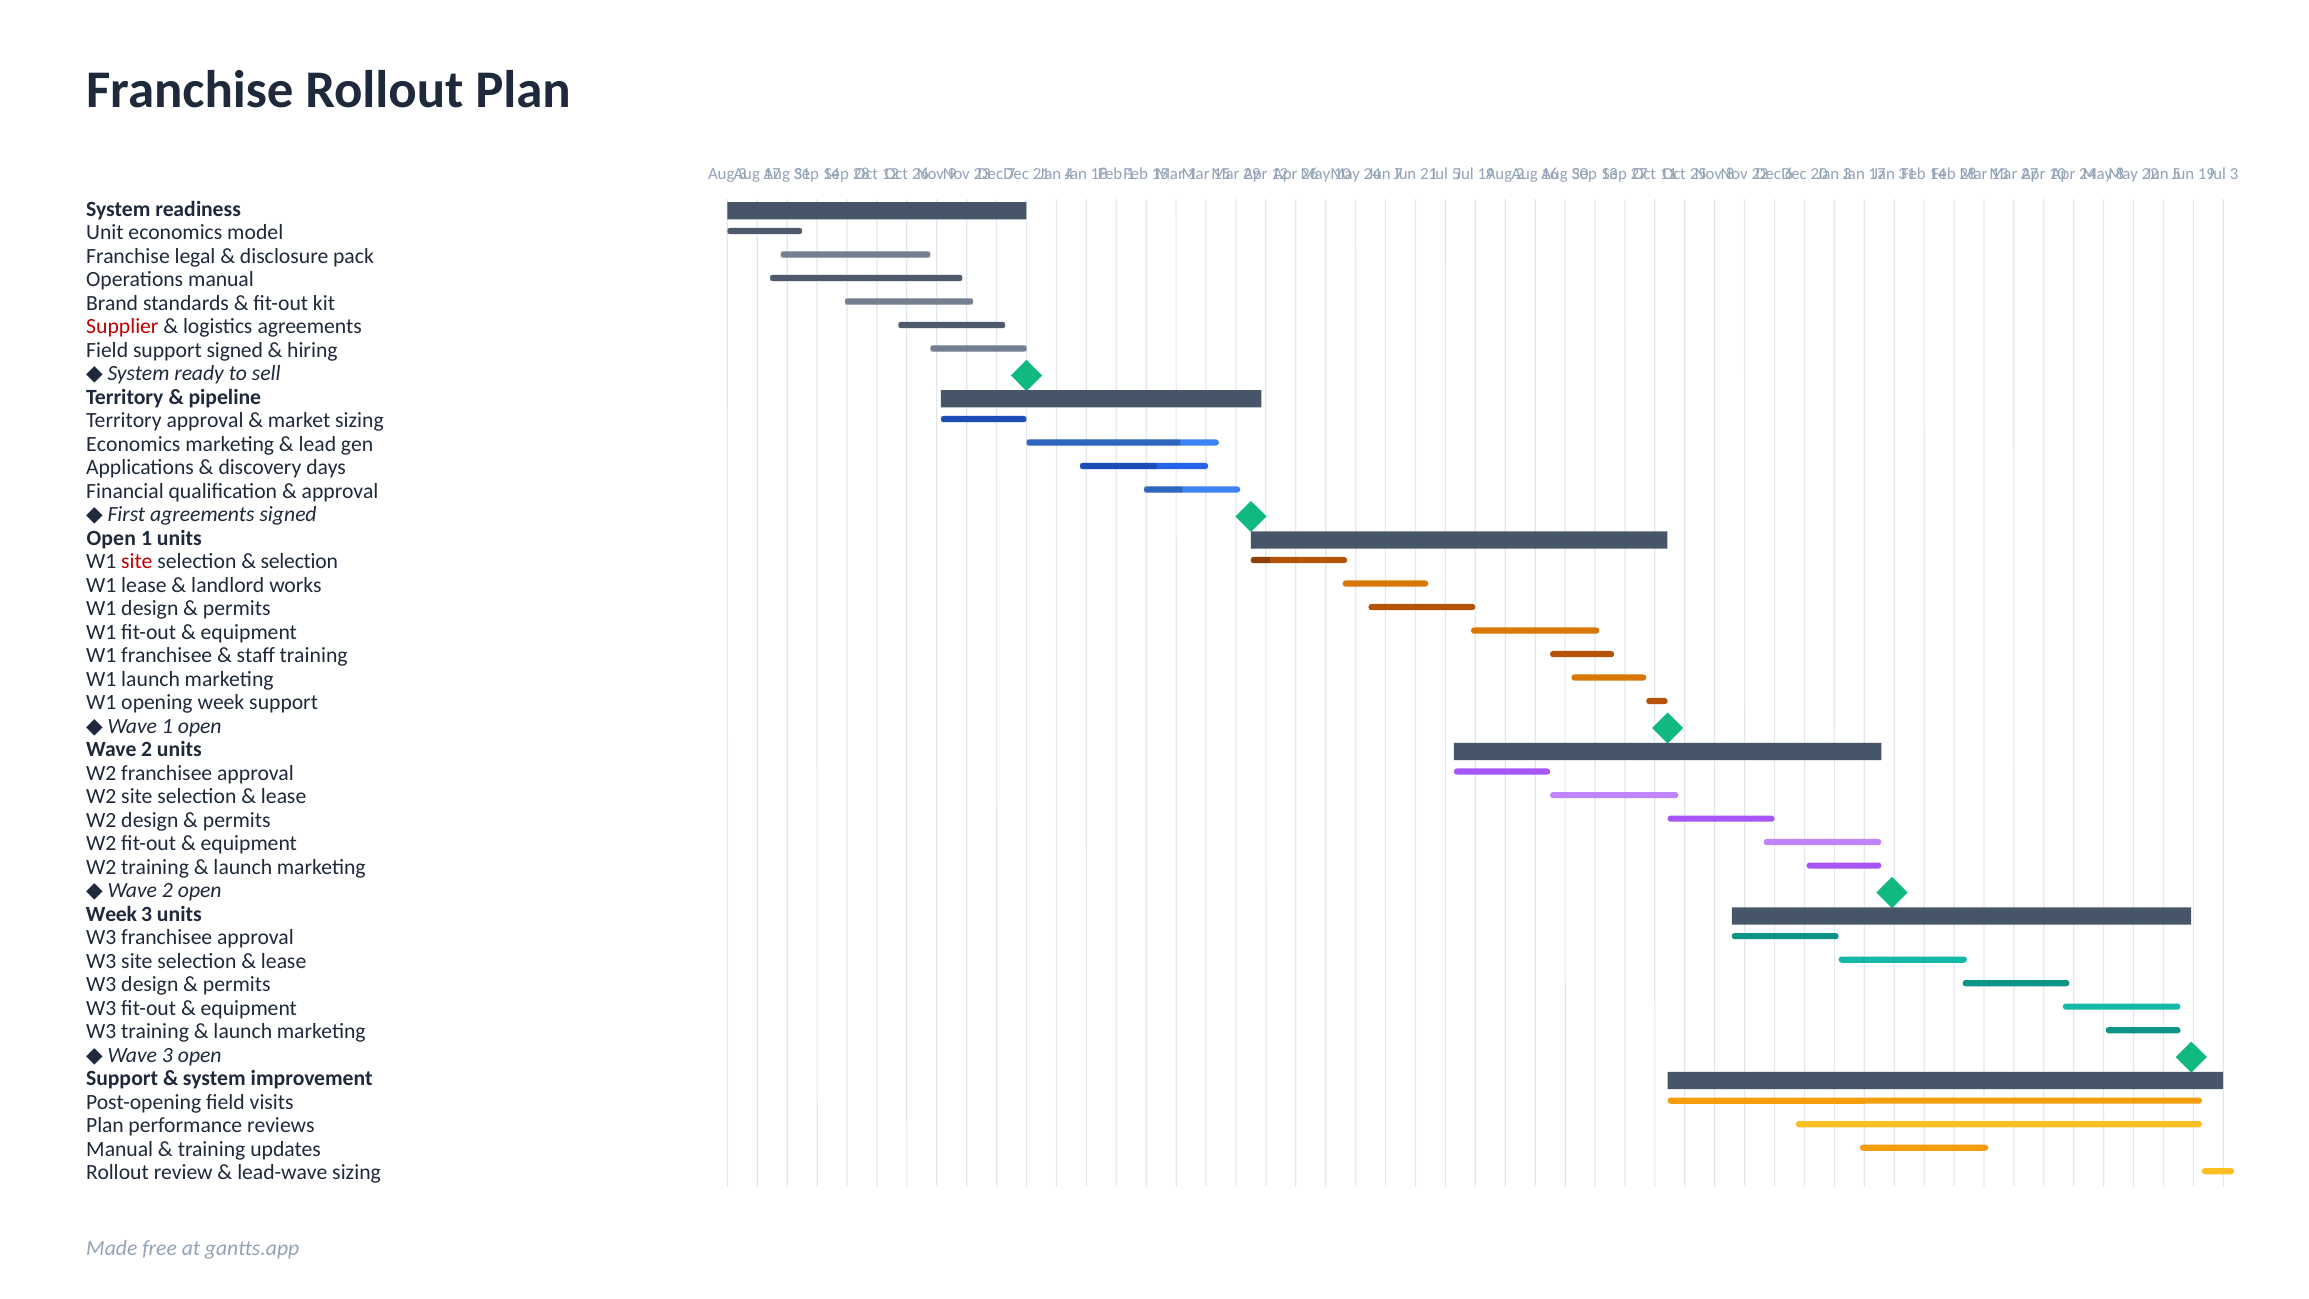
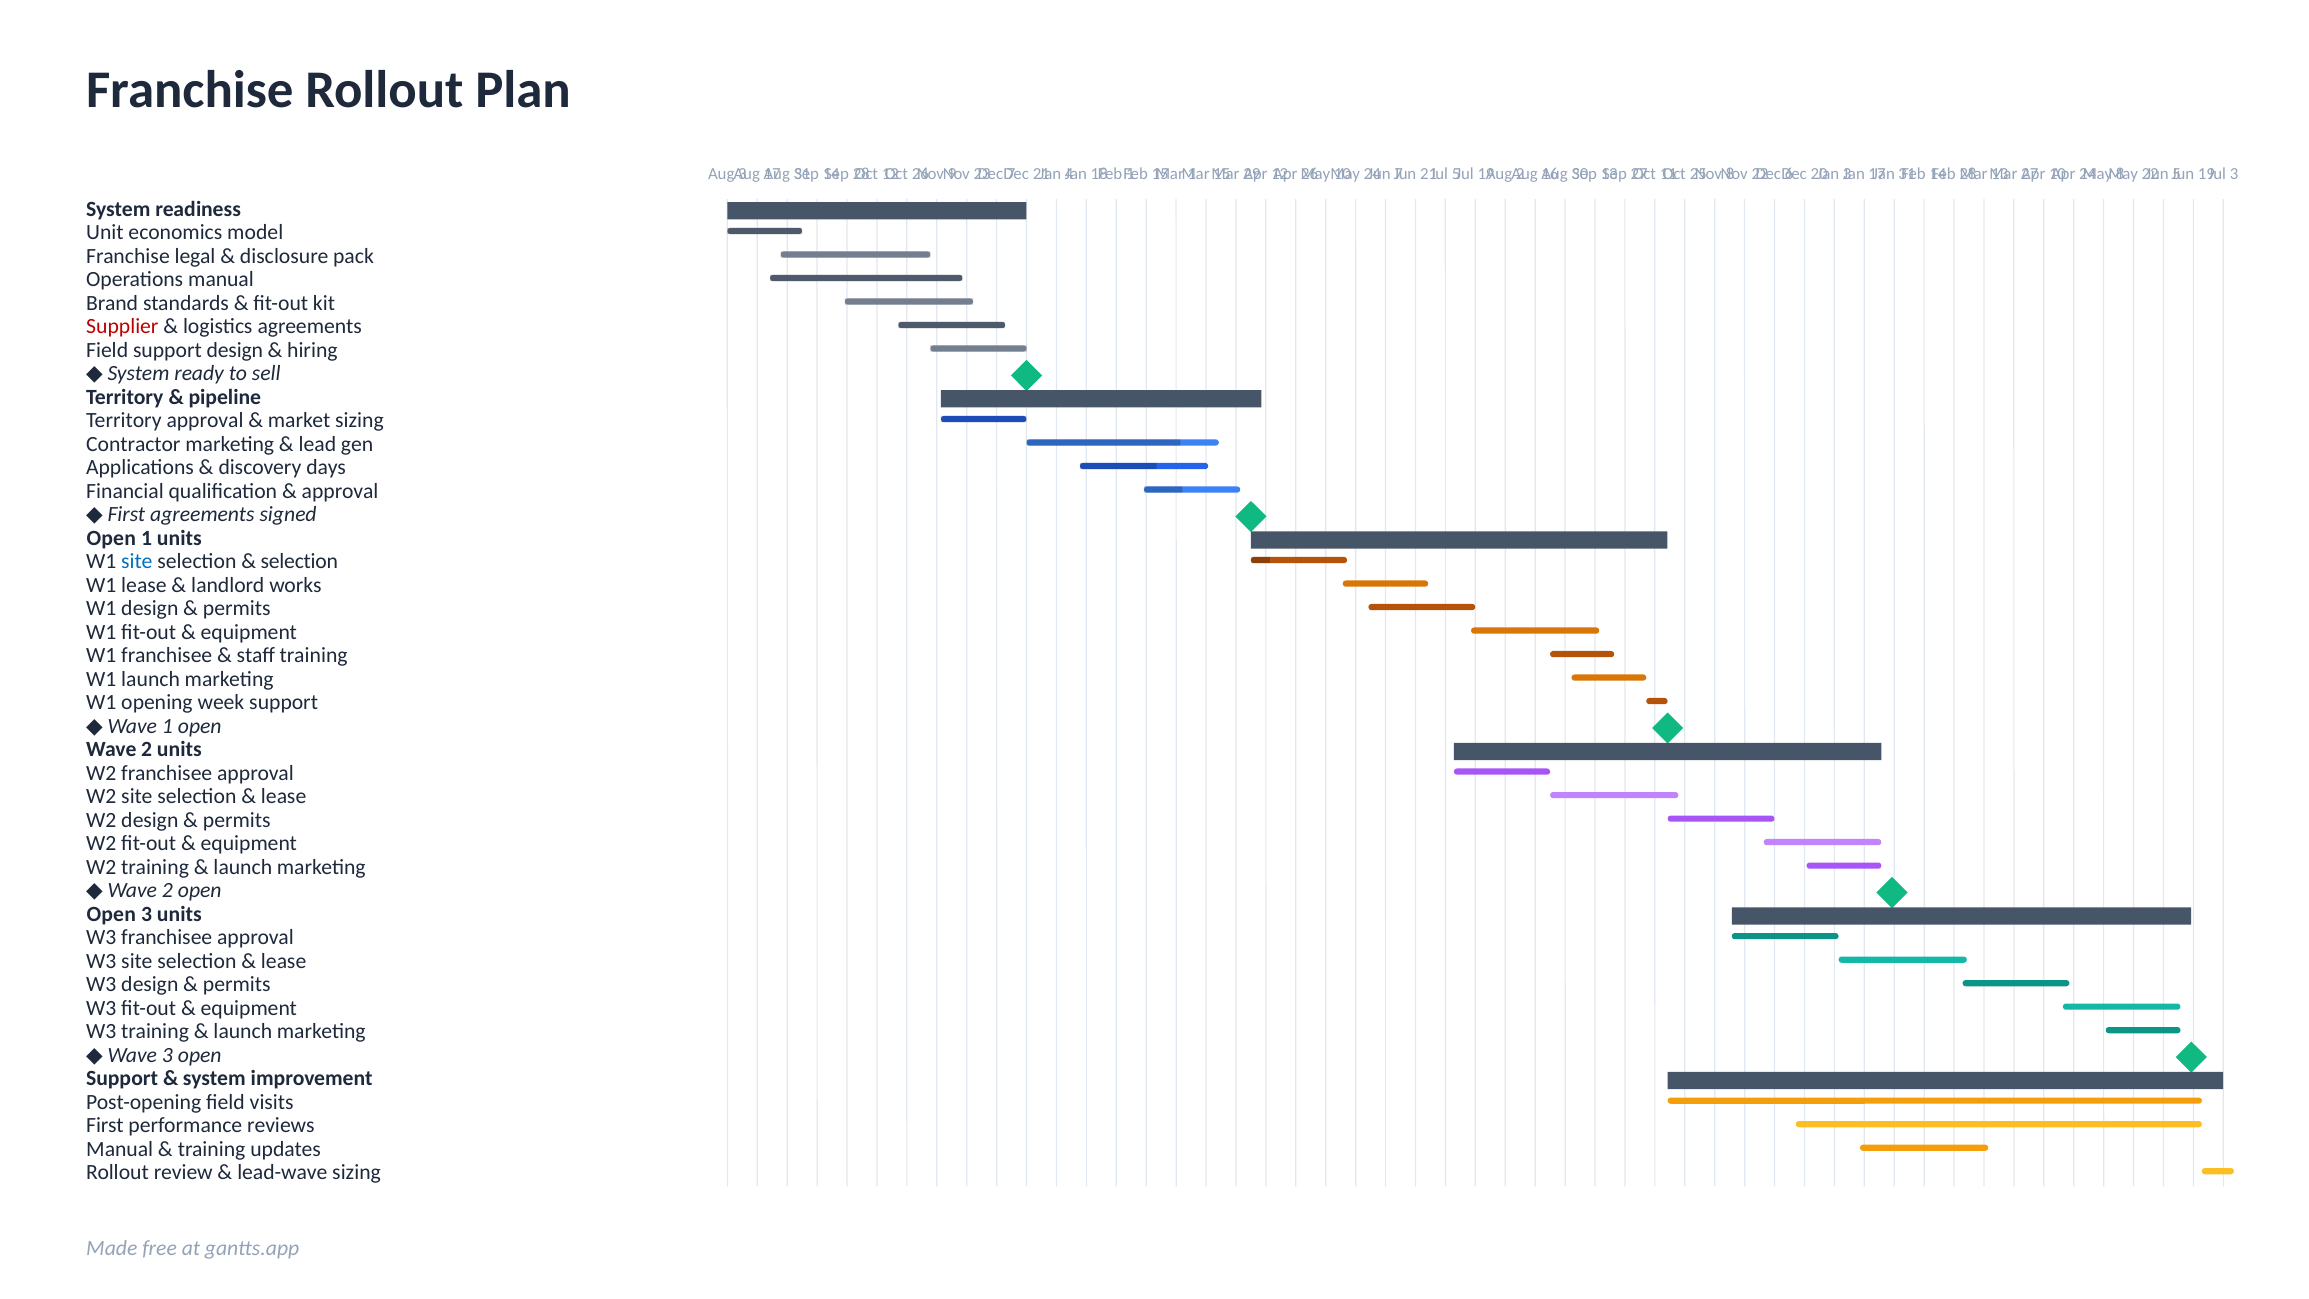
support signed: signed -> design
Economics at (133, 444): Economics -> Contractor
site at (137, 561) colour: red -> blue
Week at (111, 914): Week -> Open
Plan at (105, 1126): Plan -> First
